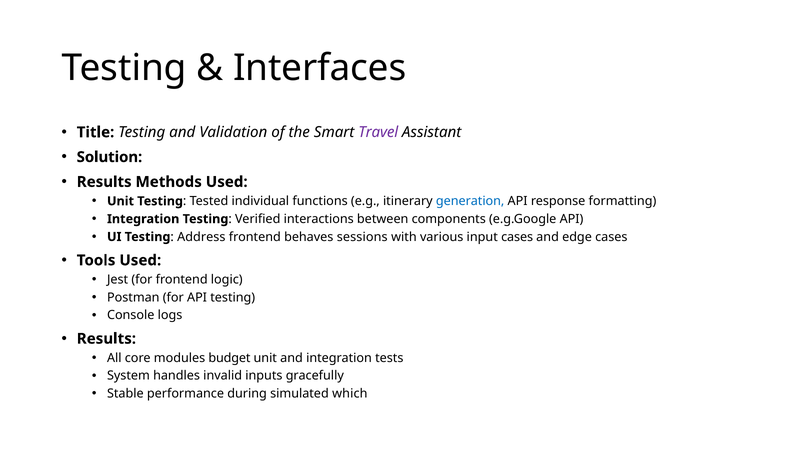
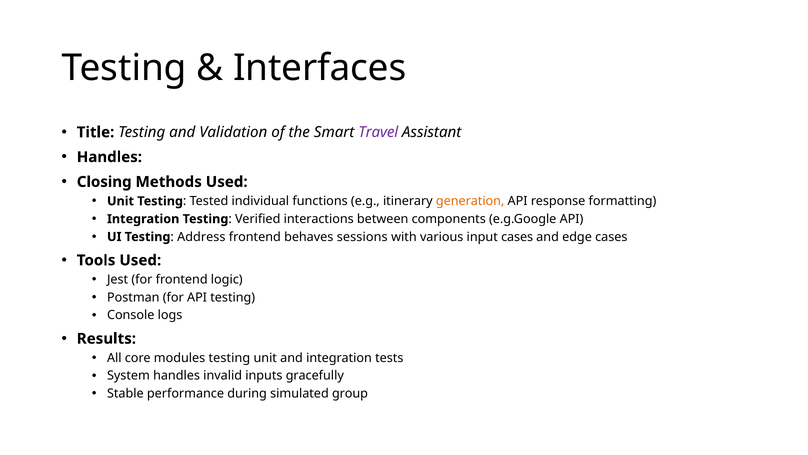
Solution at (109, 157): Solution -> Handles
Results at (104, 182): Results -> Closing
generation colour: blue -> orange
modules budget: budget -> testing
which: which -> group
